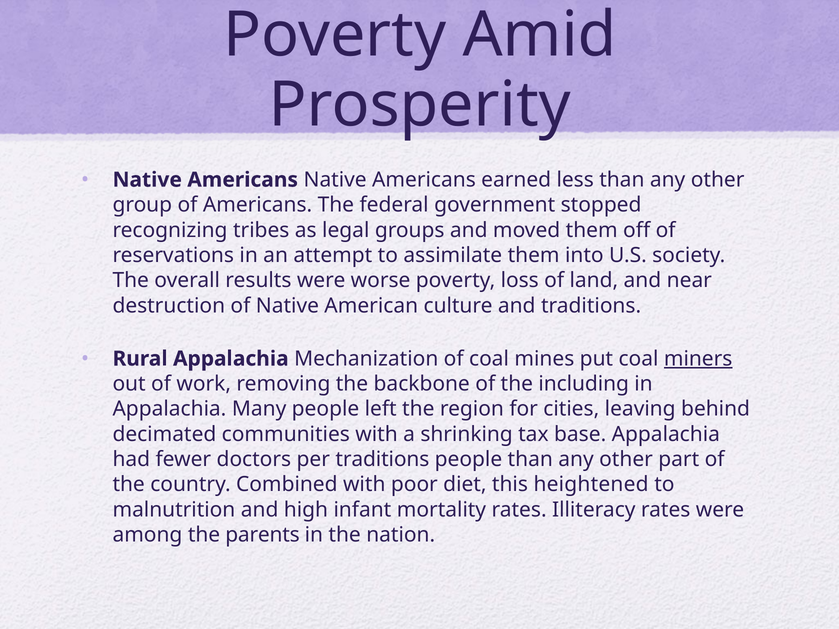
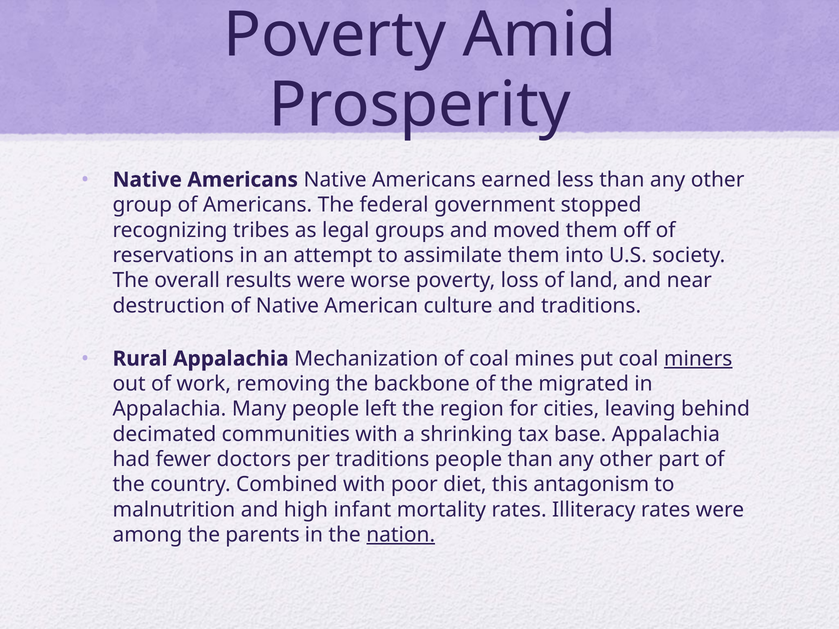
including: including -> migrated
heightened: heightened -> antagonism
nation underline: none -> present
